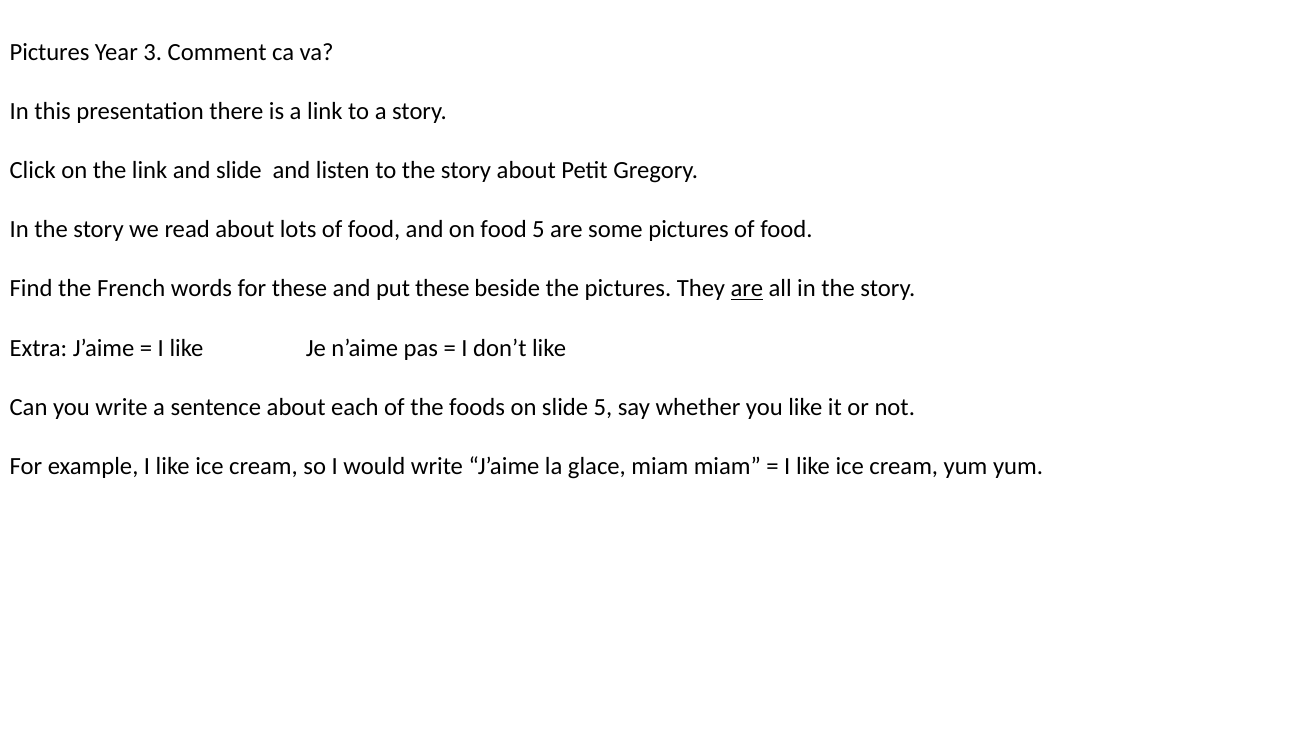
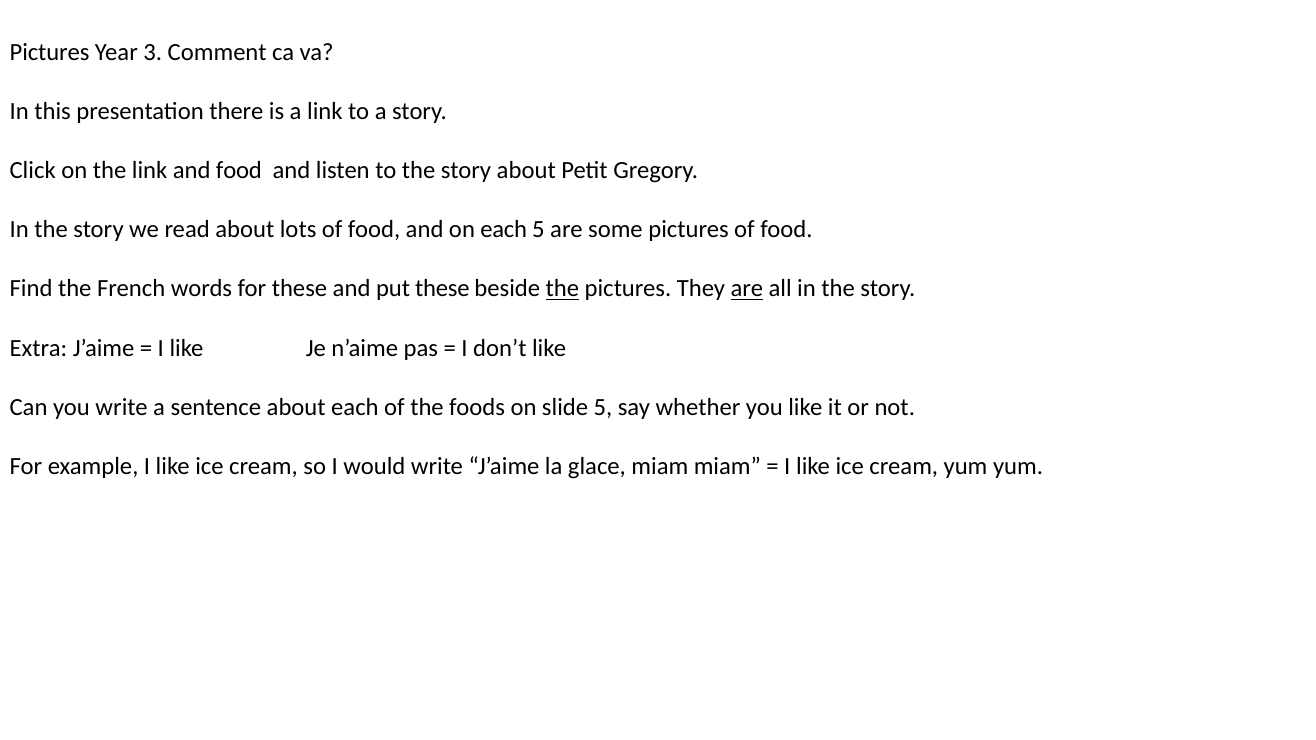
and slide: slide -> food
on food: food -> each
the at (562, 289) underline: none -> present
